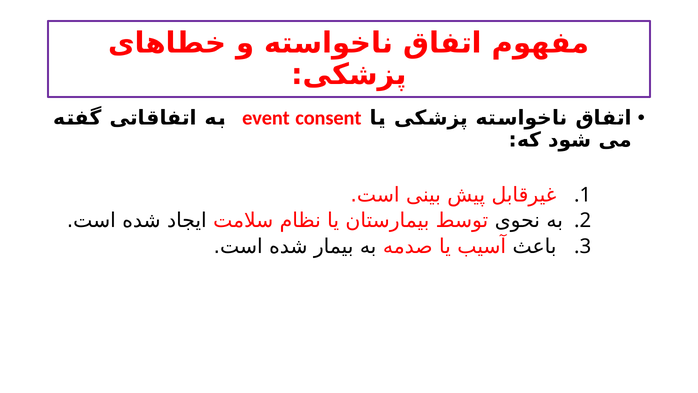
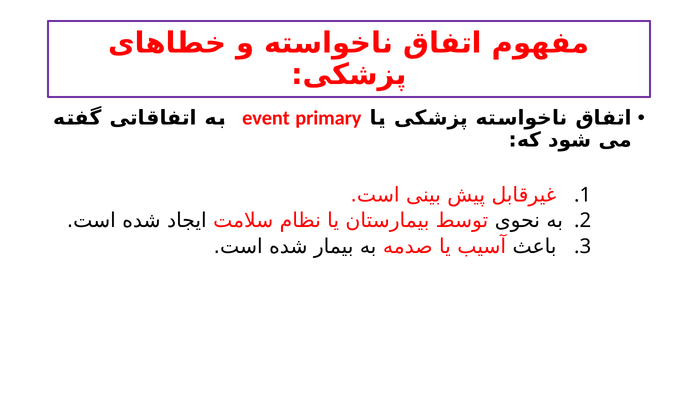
consent: consent -> primary
